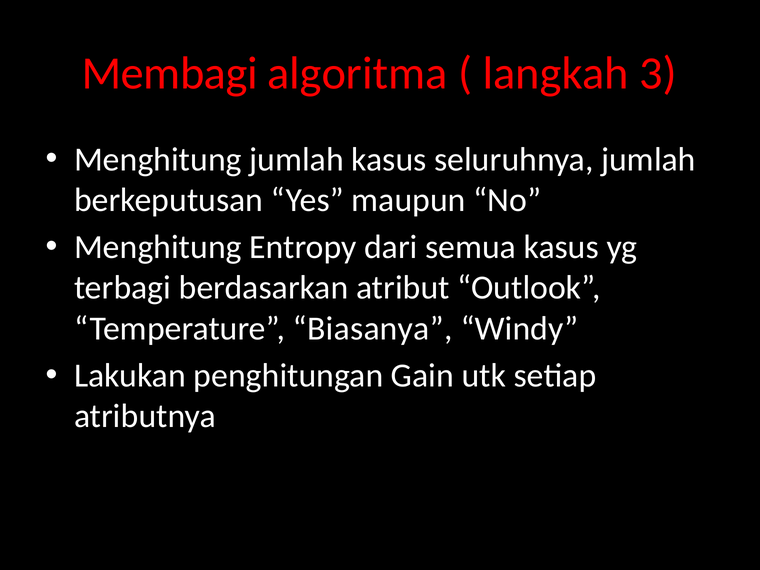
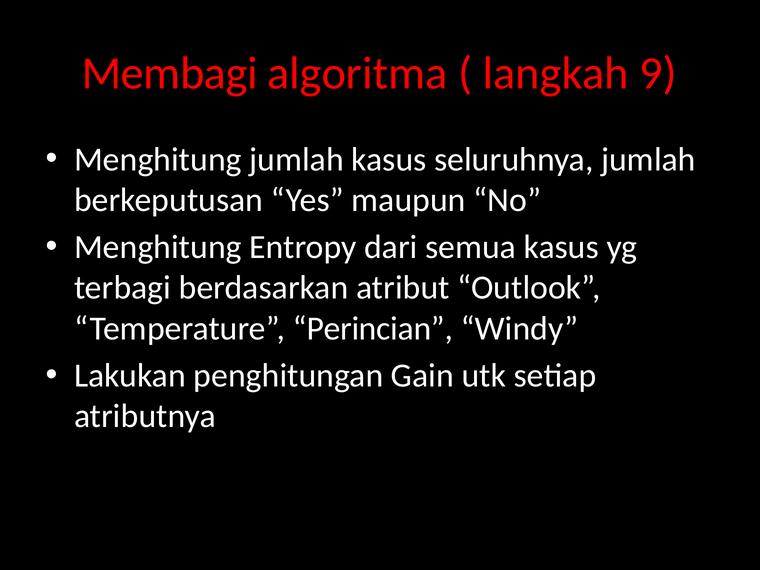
3: 3 -> 9
Biasanya: Biasanya -> Perincian
